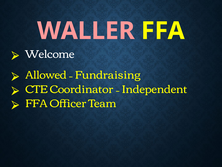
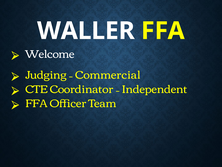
WALLER colour: pink -> white
Allowed: Allowed -> Judging
Fundraising: Fundraising -> Commercial
